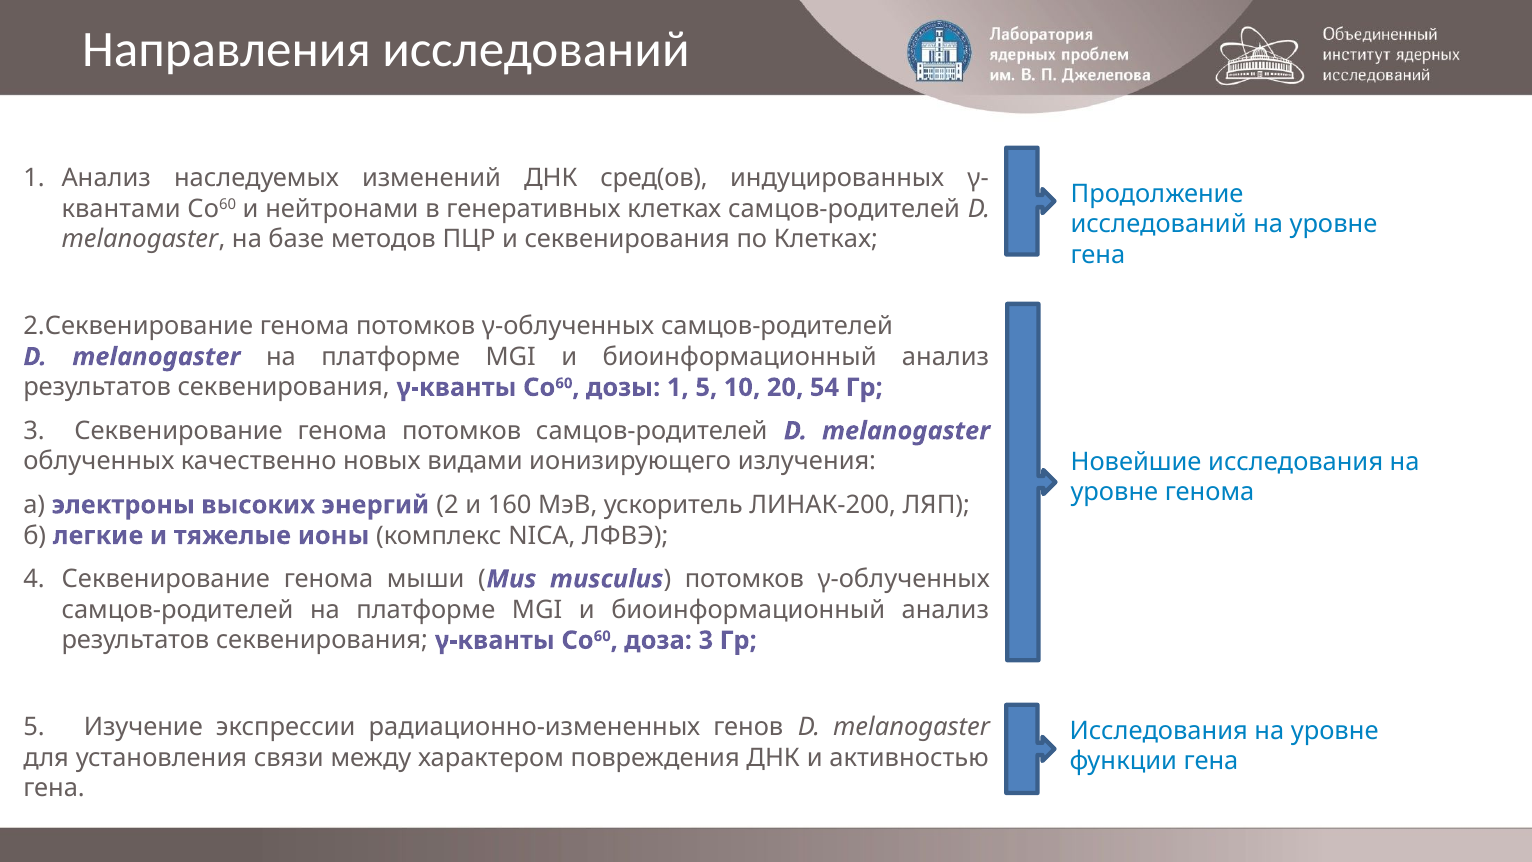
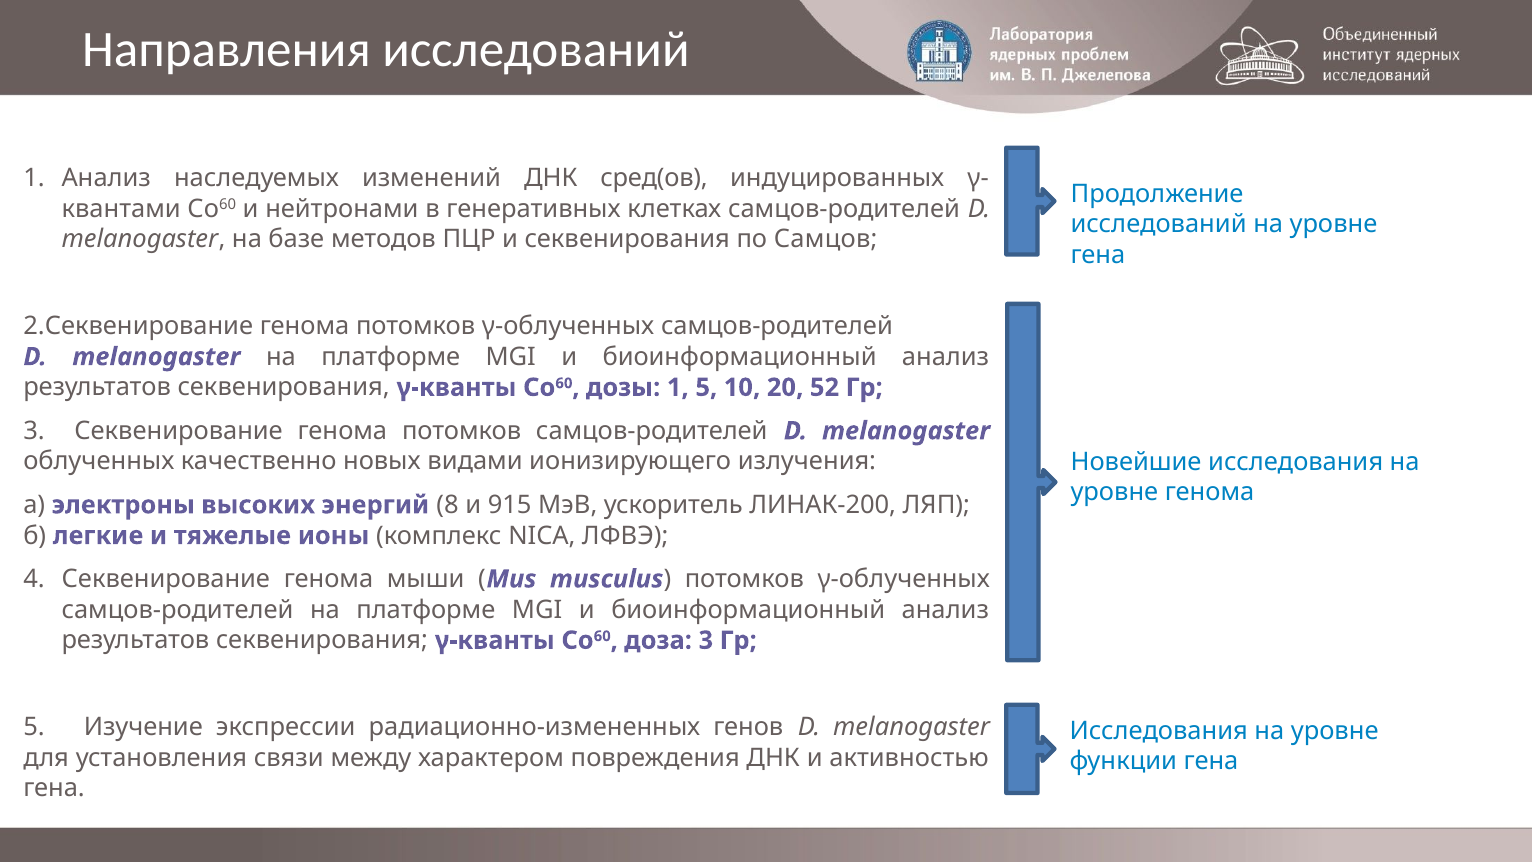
по Клетках: Клетках -> Самцов
54: 54 -> 52
2: 2 -> 8
160: 160 -> 915
